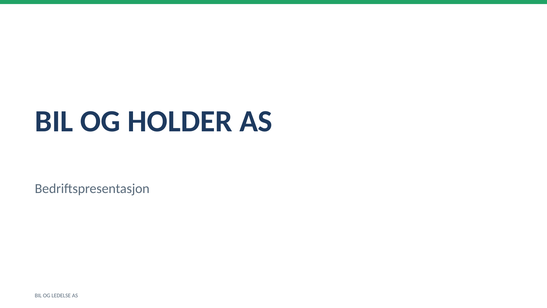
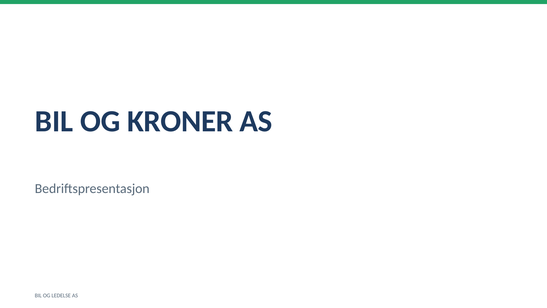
HOLDER: HOLDER -> KRONER
